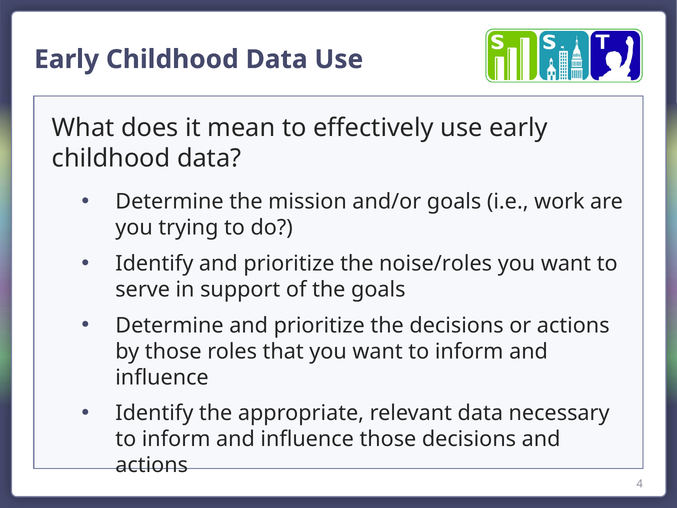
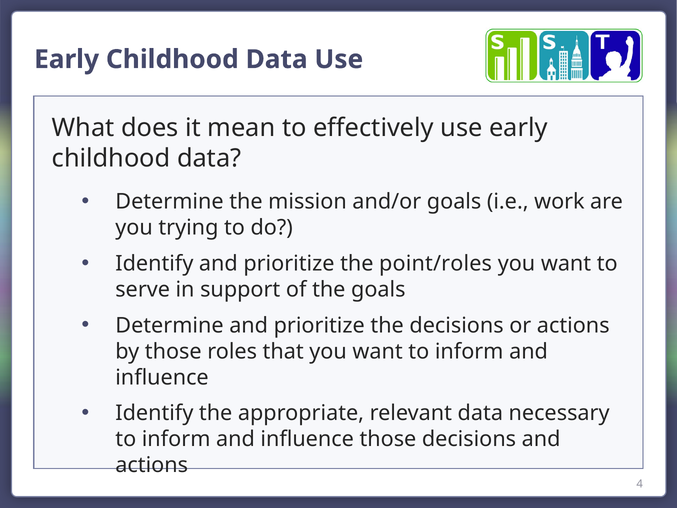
noise/roles: noise/roles -> point/roles
